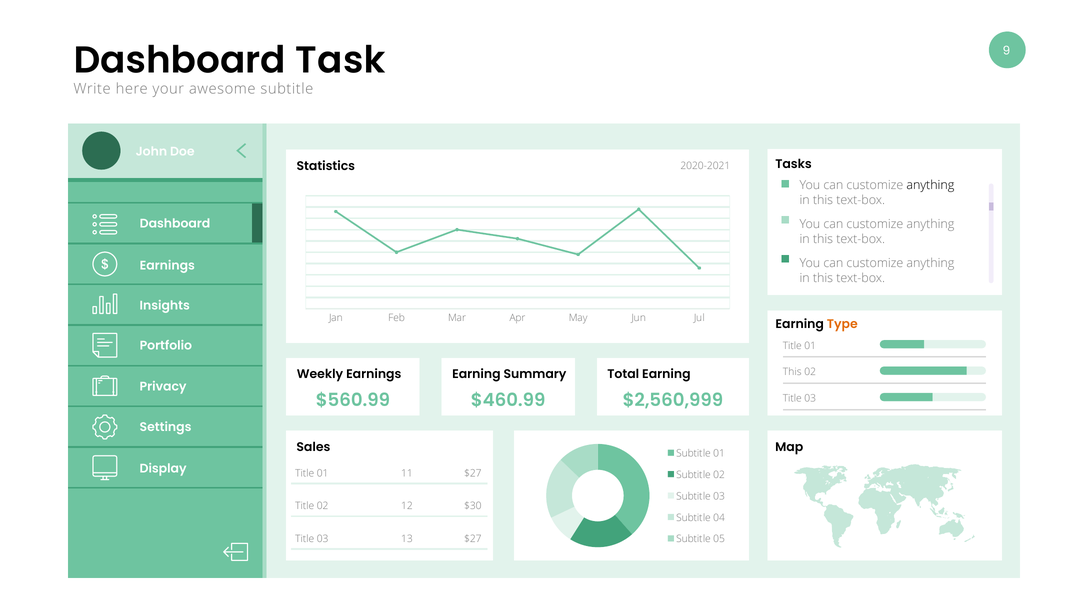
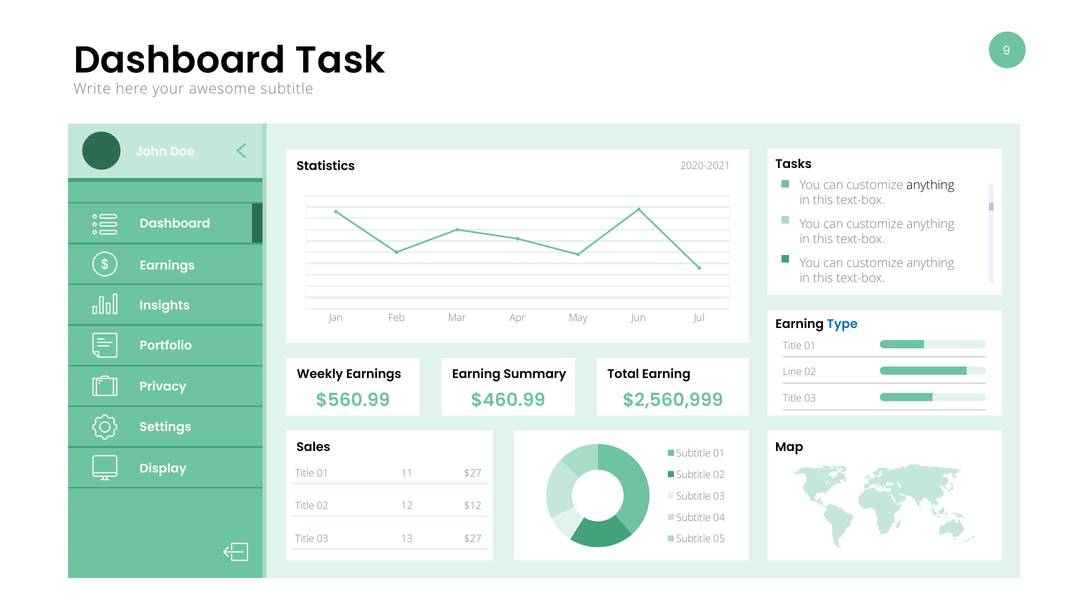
Type colour: orange -> blue
This at (792, 372): This -> Line
$30: $30 -> $12
